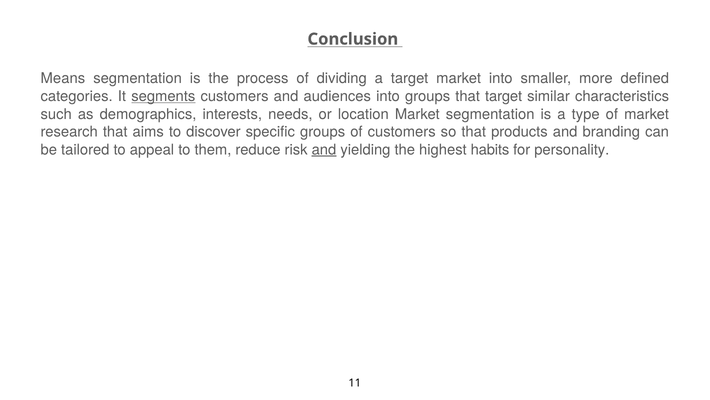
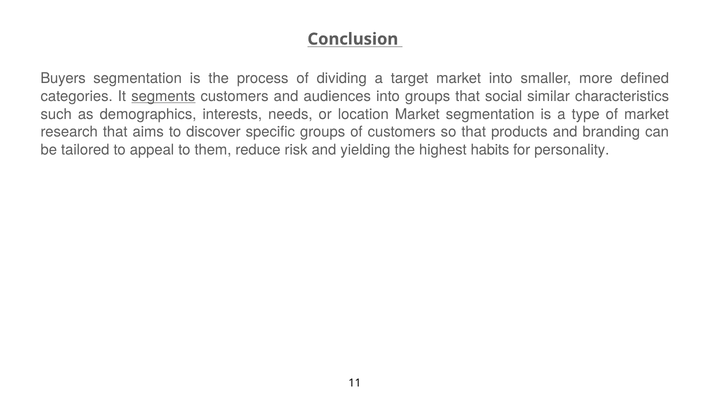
Means: Means -> Buyers
that target: target -> social
and at (324, 149) underline: present -> none
